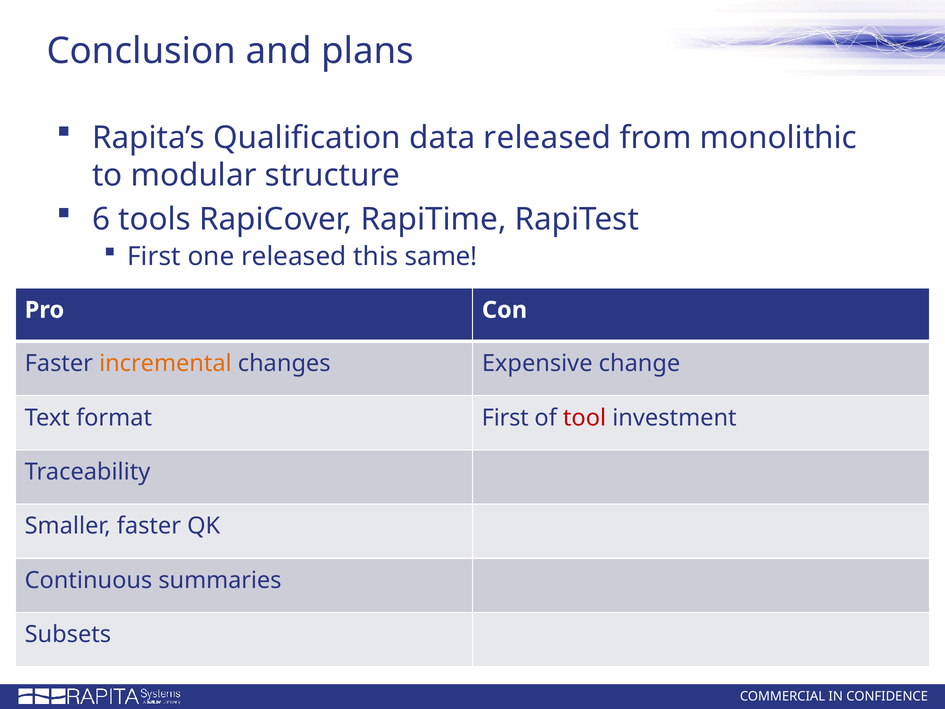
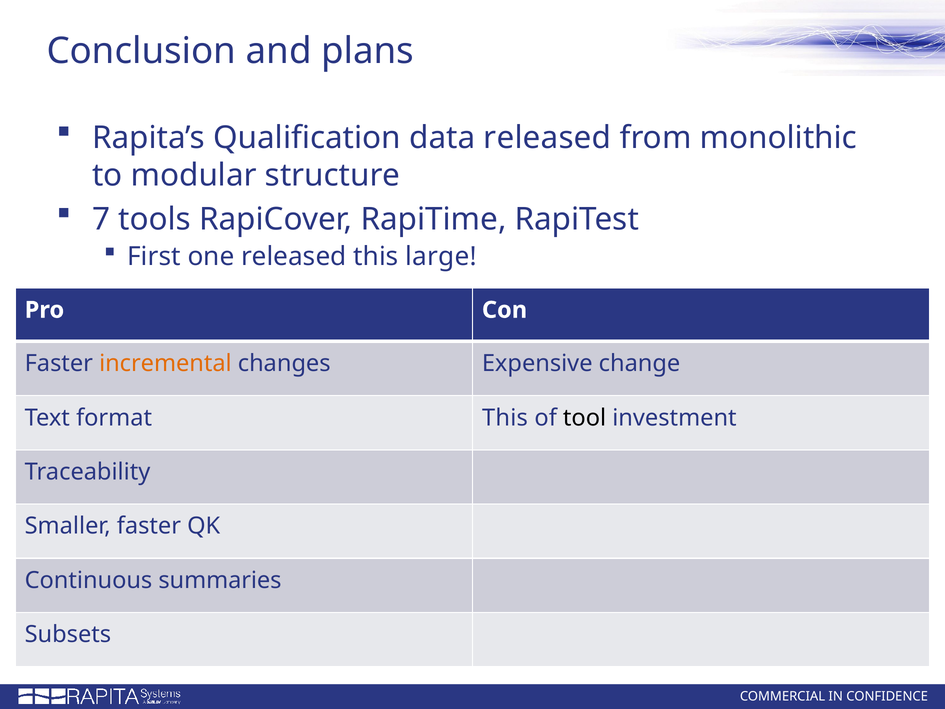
6: 6 -> 7
same: same -> large
format First: First -> This
tool colour: red -> black
